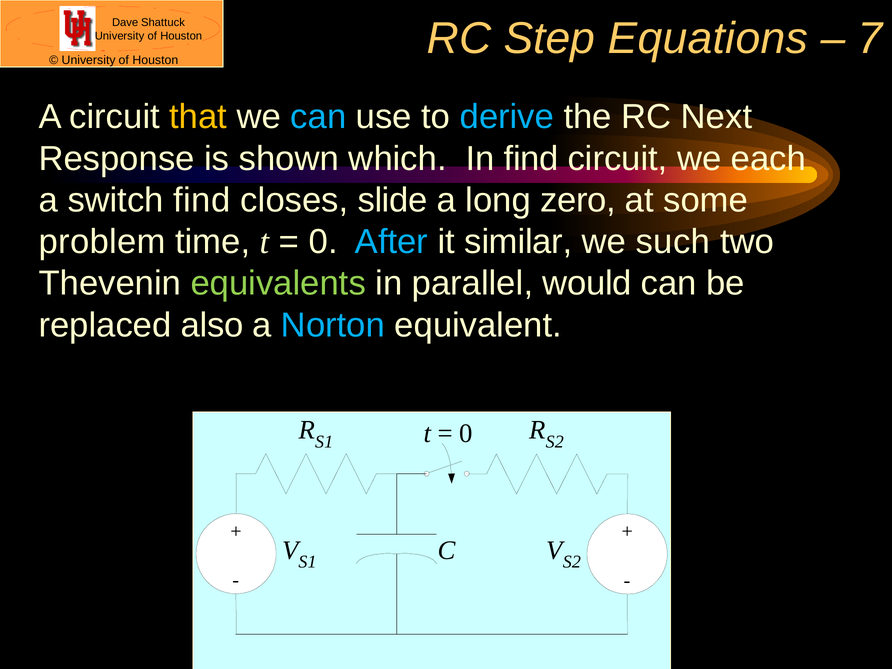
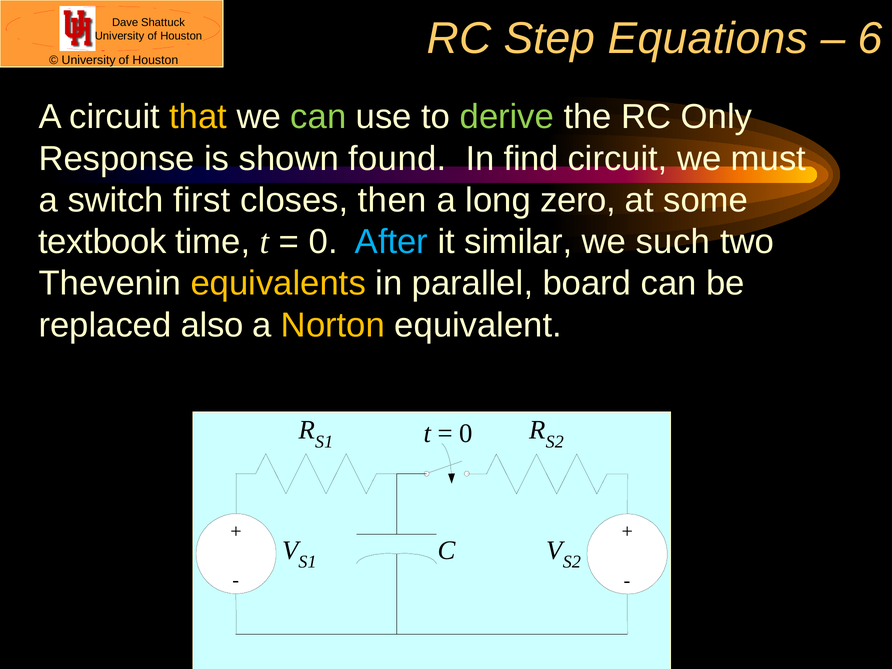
7: 7 -> 6
can at (318, 117) colour: light blue -> light green
derive colour: light blue -> light green
Next: Next -> Only
which: which -> found
each: each -> must
switch find: find -> first
slide: slide -> then
problem: problem -> textbook
equivalents colour: light green -> yellow
would: would -> board
Norton colour: light blue -> yellow
